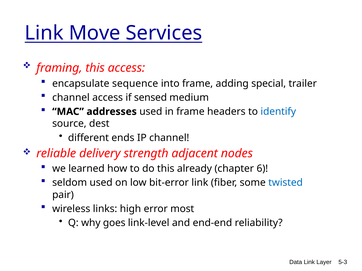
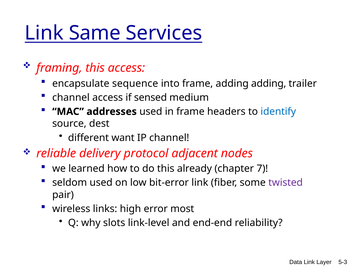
Move: Move -> Same
adding special: special -> adding
ends: ends -> want
strength: strength -> protocol
6: 6 -> 7
twisted colour: blue -> purple
goes: goes -> slots
